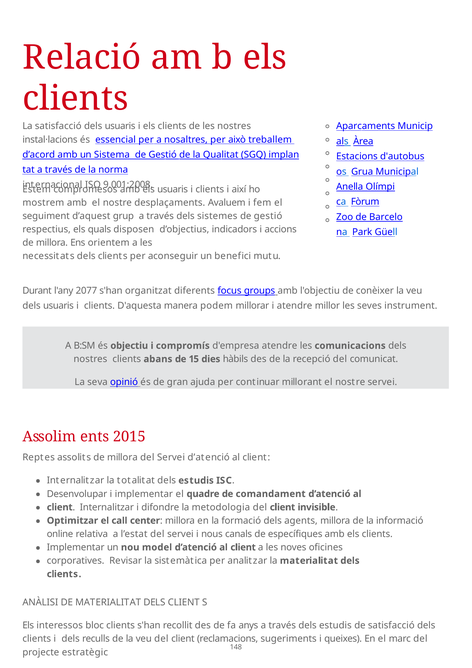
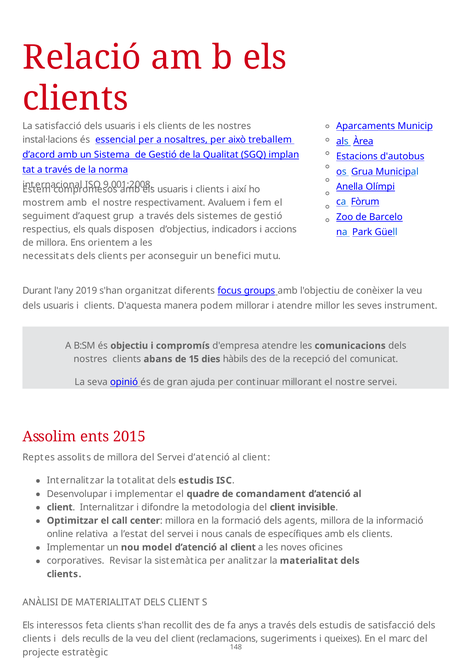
desplaçaments: desplaçaments -> respectivament
2077: 2077 -> 2019
bloc: bloc -> feta
